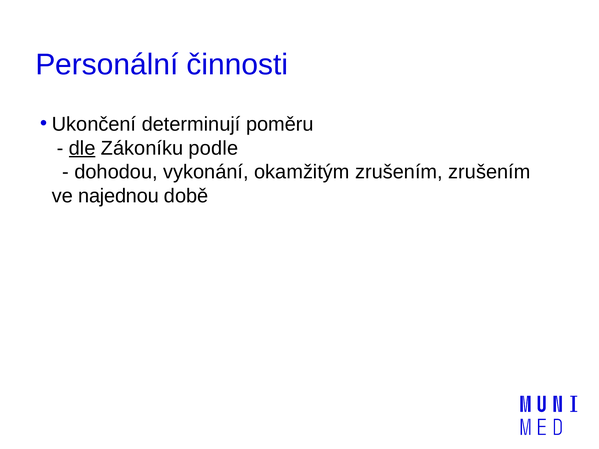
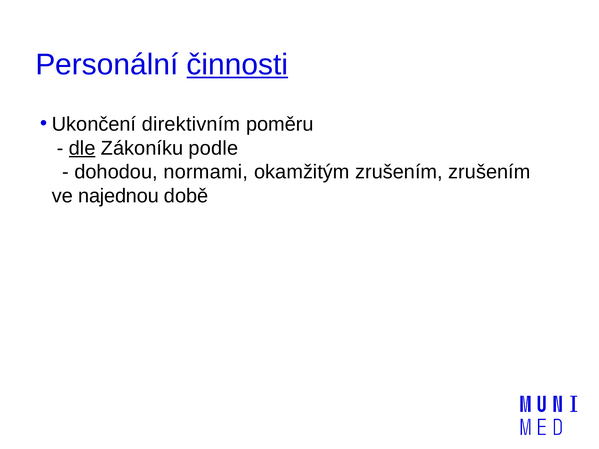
činnosti underline: none -> present
determinují: determinují -> direktivním
vykonání: vykonání -> normami
